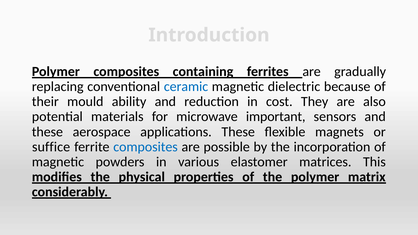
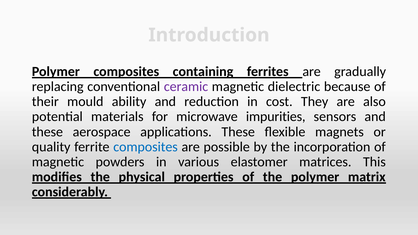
ceramic colour: blue -> purple
important: important -> impurities
suffice: suffice -> quality
